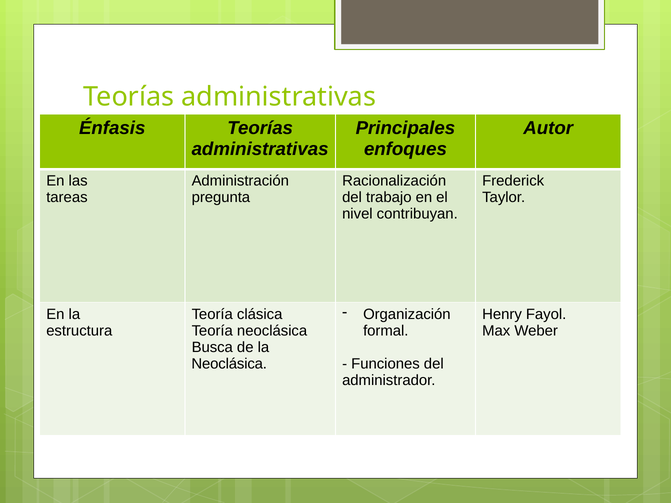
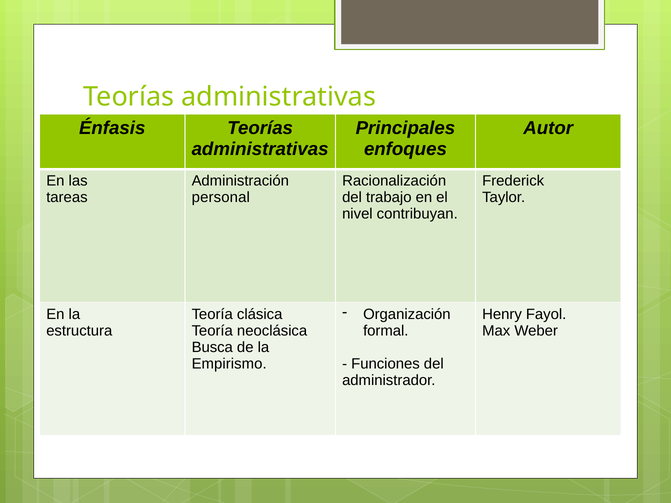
pregunta: pregunta -> personal
Neoclásica at (229, 364): Neoclásica -> Empirismo
